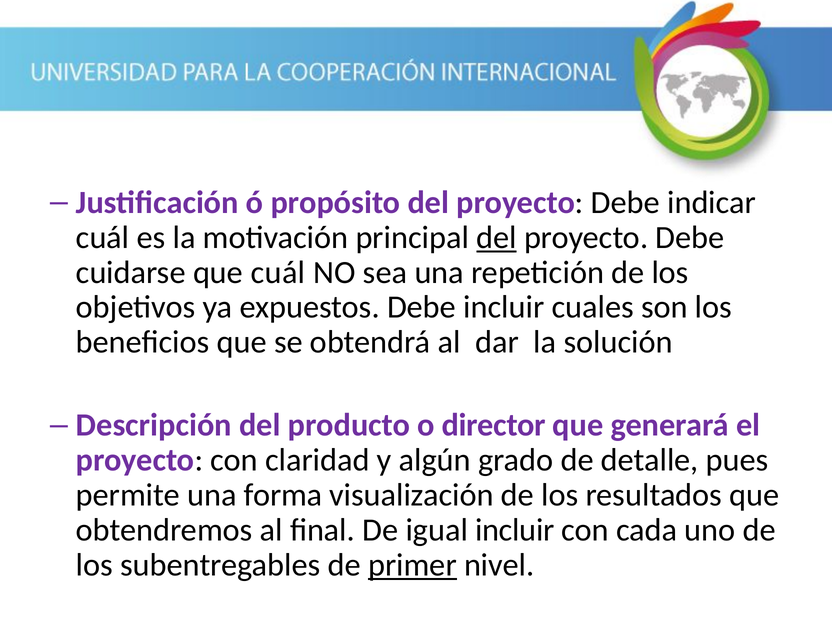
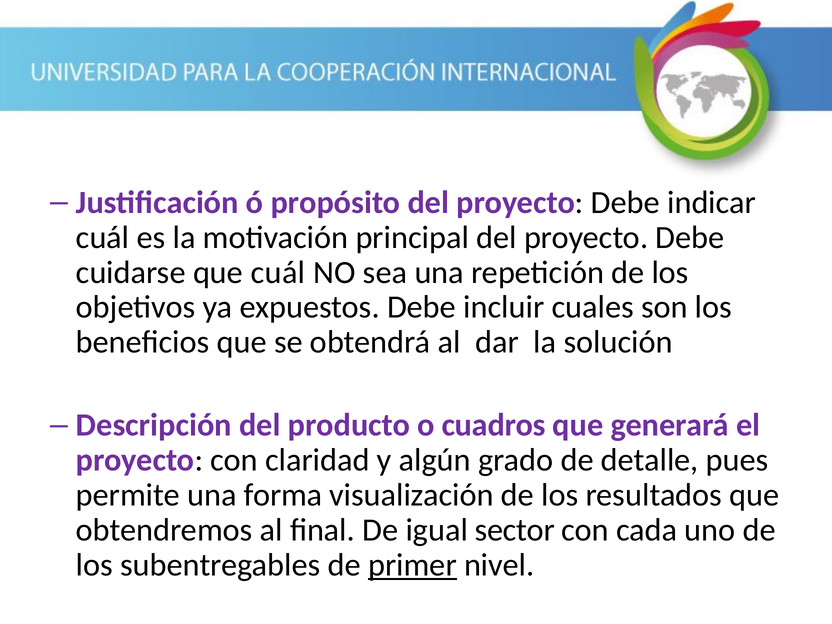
del at (497, 237) underline: present -> none
director: director -> cuadros
igual incluir: incluir -> sector
